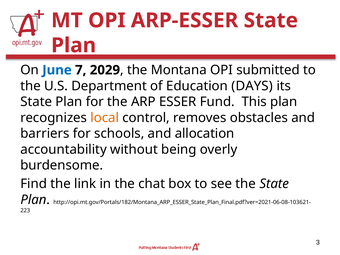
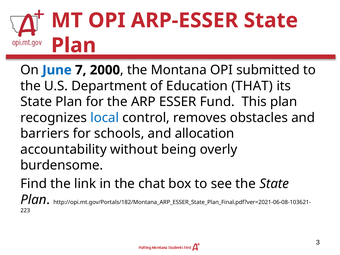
2029: 2029 -> 2000
DAYS: DAYS -> THAT
local colour: orange -> blue
